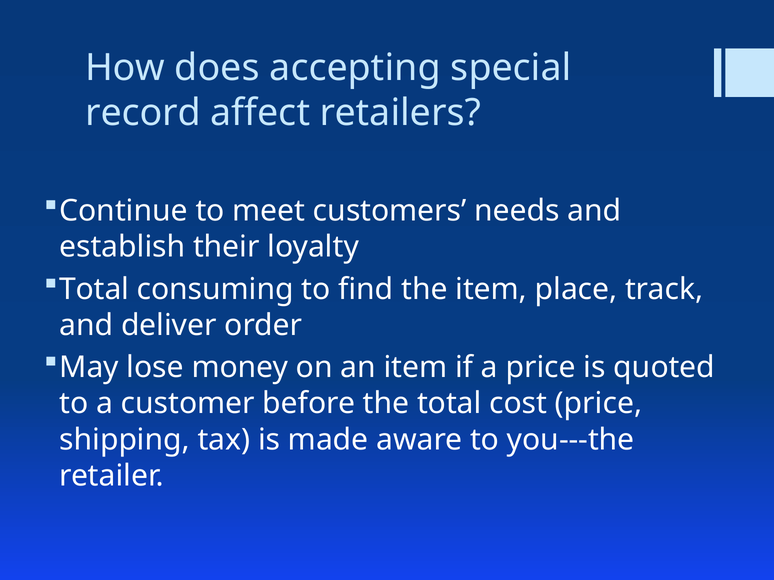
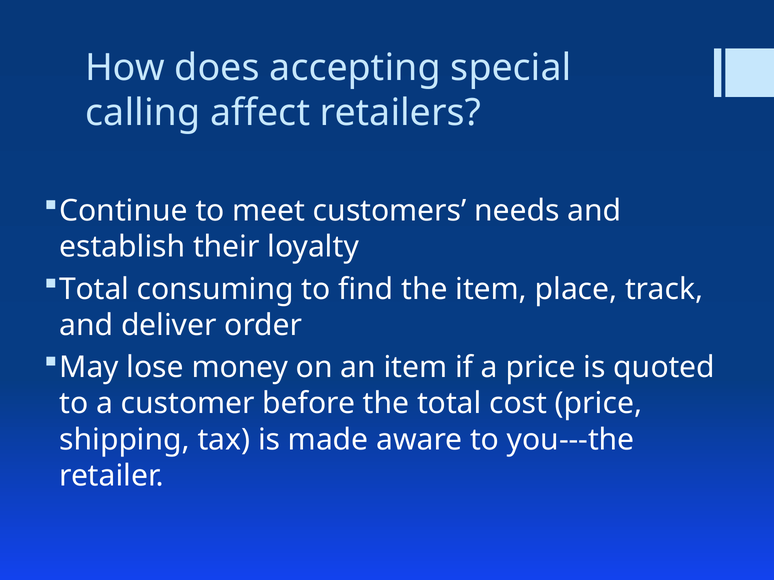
record: record -> calling
